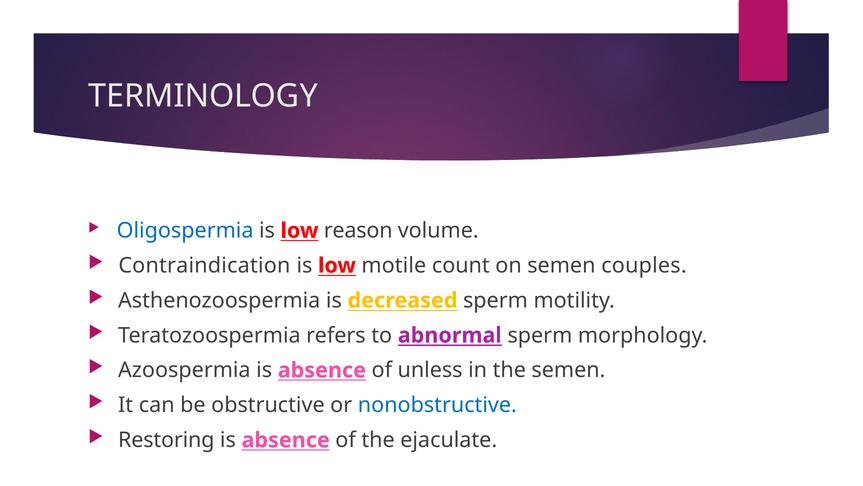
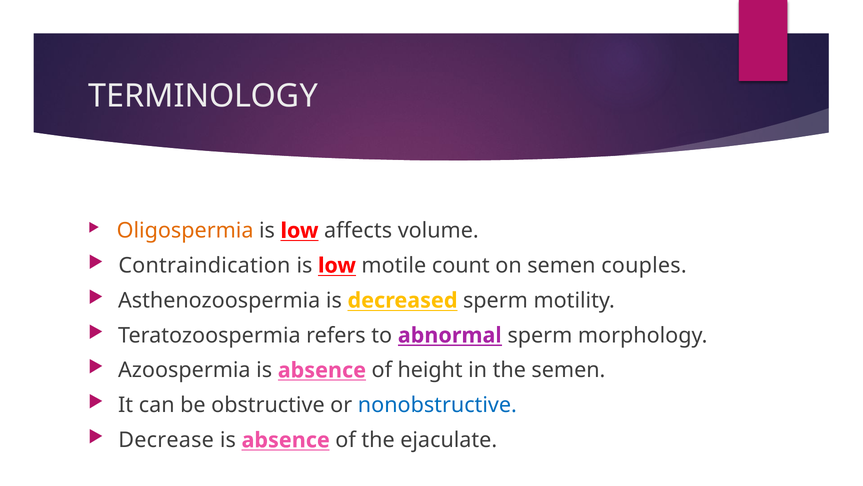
Oligospermia colour: blue -> orange
reason: reason -> affects
unless: unless -> height
Restoring: Restoring -> Decrease
